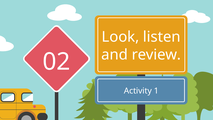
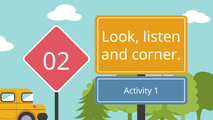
review: review -> corner
